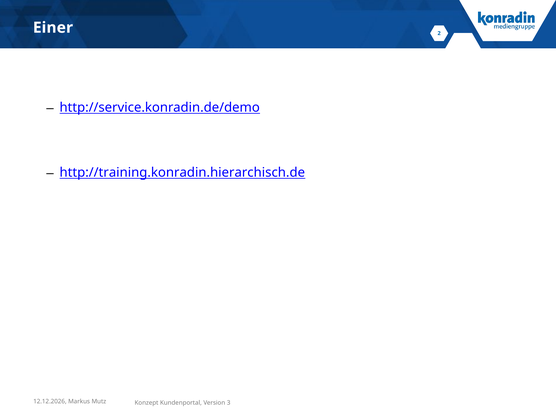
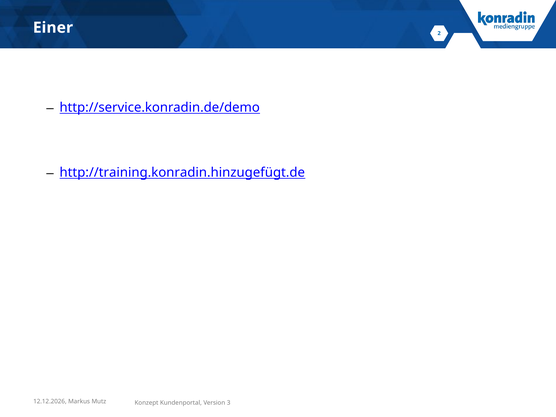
http://training.konradin.hierarchisch.de: http://training.konradin.hierarchisch.de -> http://training.konradin.hinzugefügt.de
